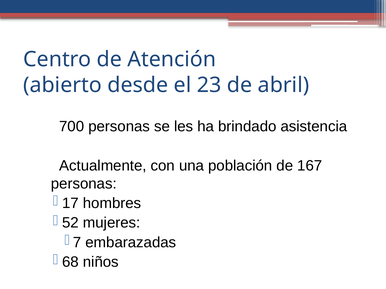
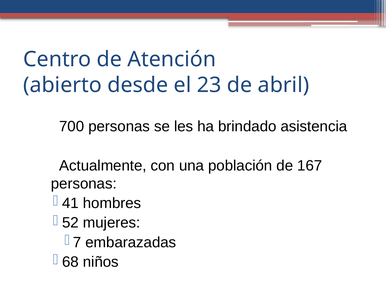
17: 17 -> 41
